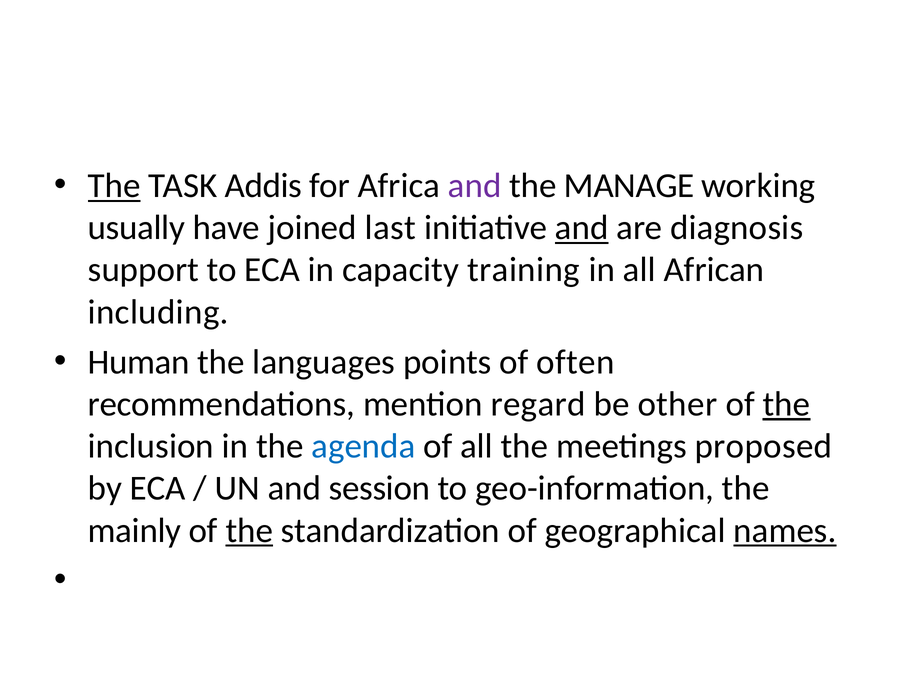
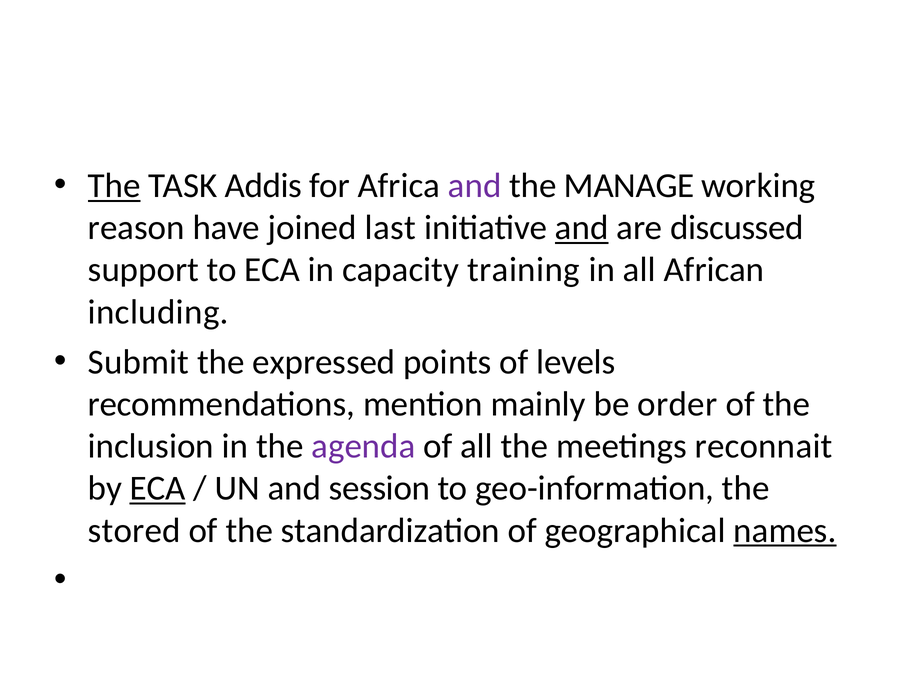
usually: usually -> reason
diagnosis: diagnosis -> discussed
Human: Human -> Submit
languages: languages -> expressed
often: often -> levels
regard: regard -> mainly
other: other -> order
the at (786, 404) underline: present -> none
agenda colour: blue -> purple
proposed: proposed -> reconnait
ECA at (158, 488) underline: none -> present
mainly: mainly -> stored
the at (249, 530) underline: present -> none
